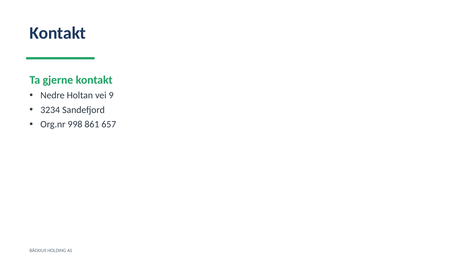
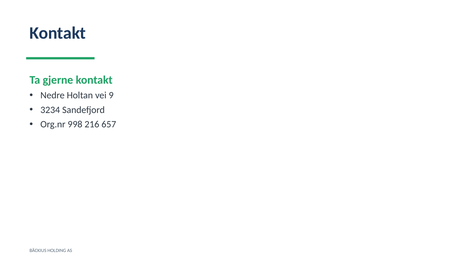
861: 861 -> 216
